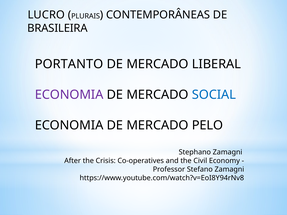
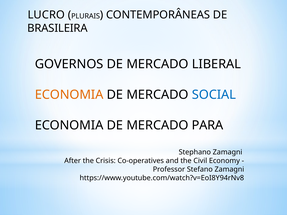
PORTANTO: PORTANTO -> GOVERNOS
ECONOMIA at (69, 95) colour: purple -> orange
PELO: PELO -> PARA
